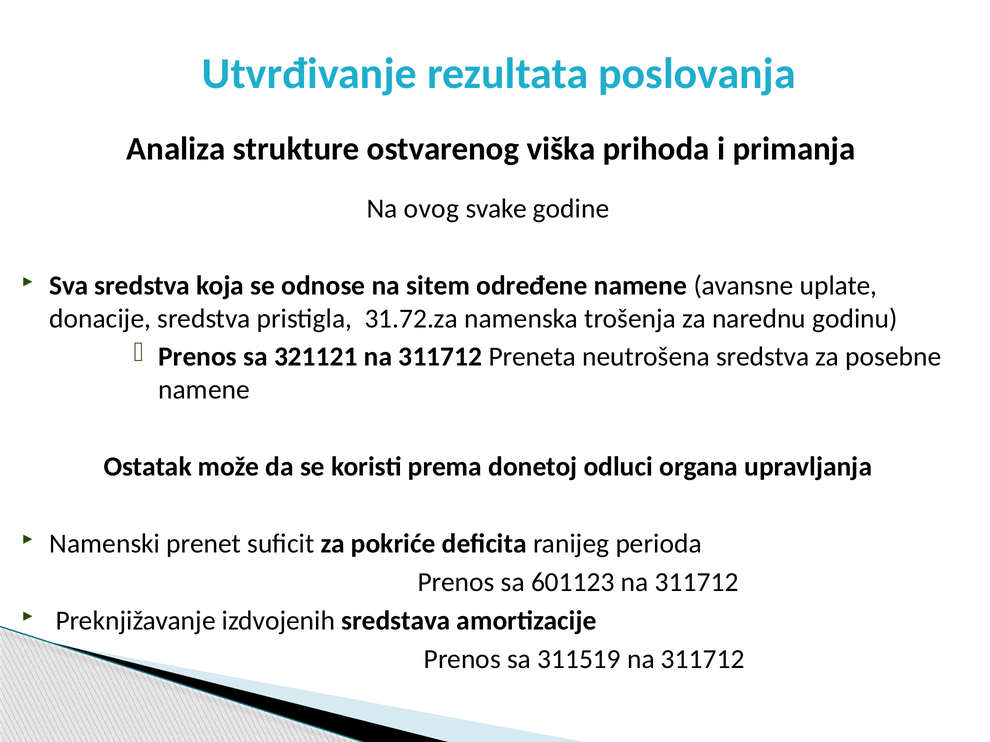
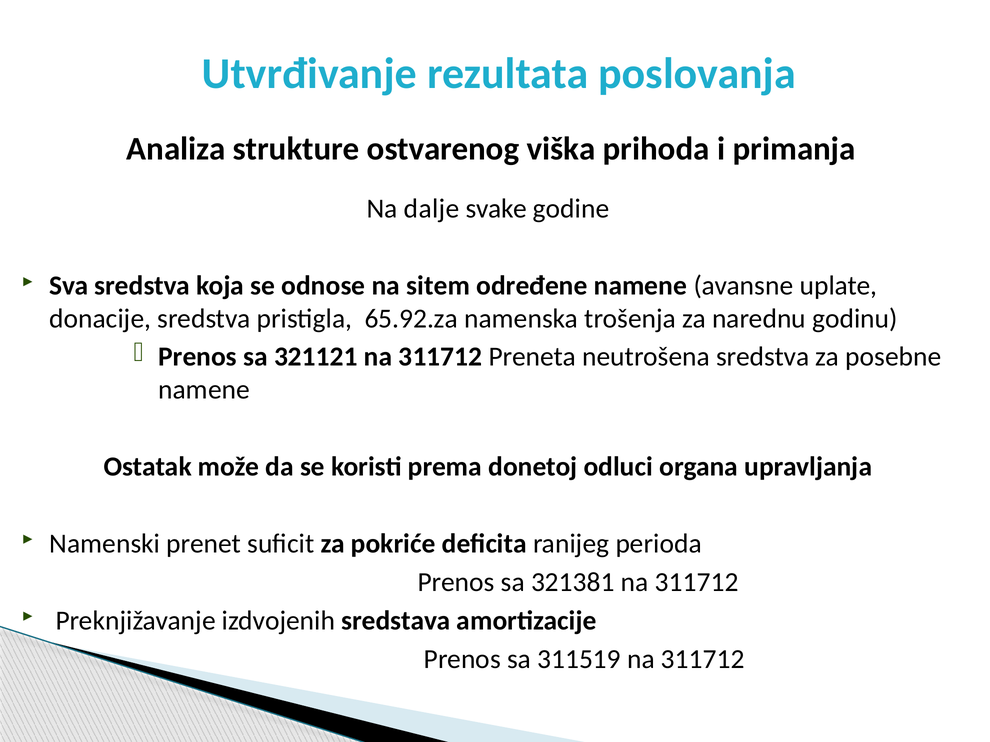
ovog: ovog -> dalje
31.72.za: 31.72.za -> 65.92.za
601123: 601123 -> 321381
